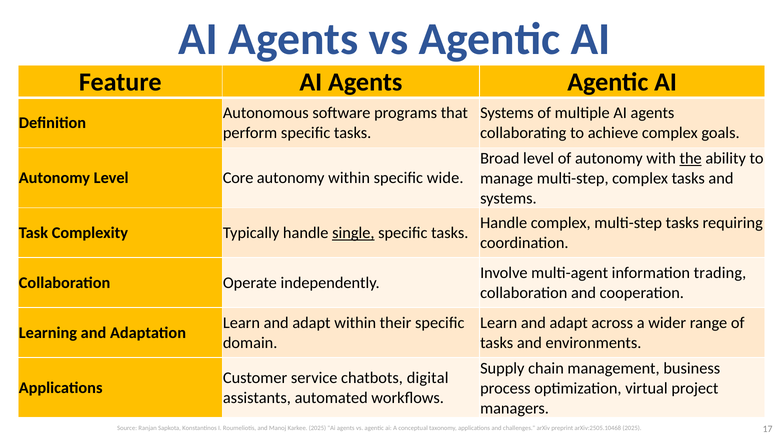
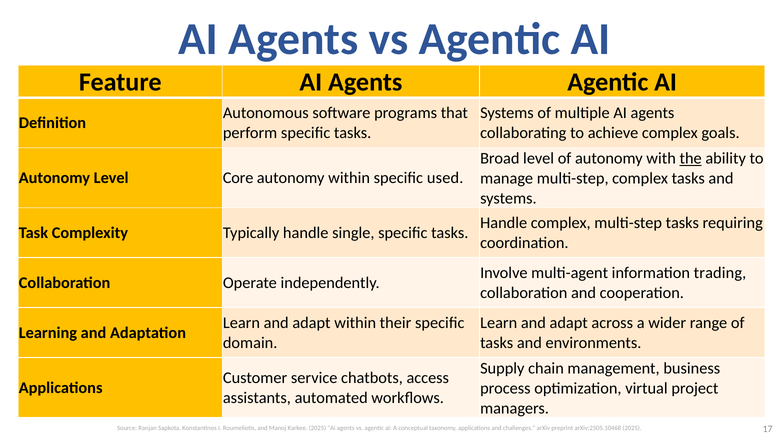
wide: wide -> used
single underline: present -> none
digital: digital -> access
